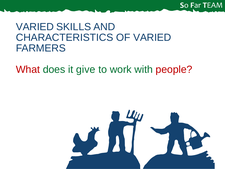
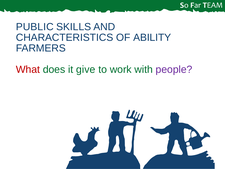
VARIED at (35, 27): VARIED -> PUBLIC
OF VARIED: VARIED -> ABILITY
people colour: red -> purple
